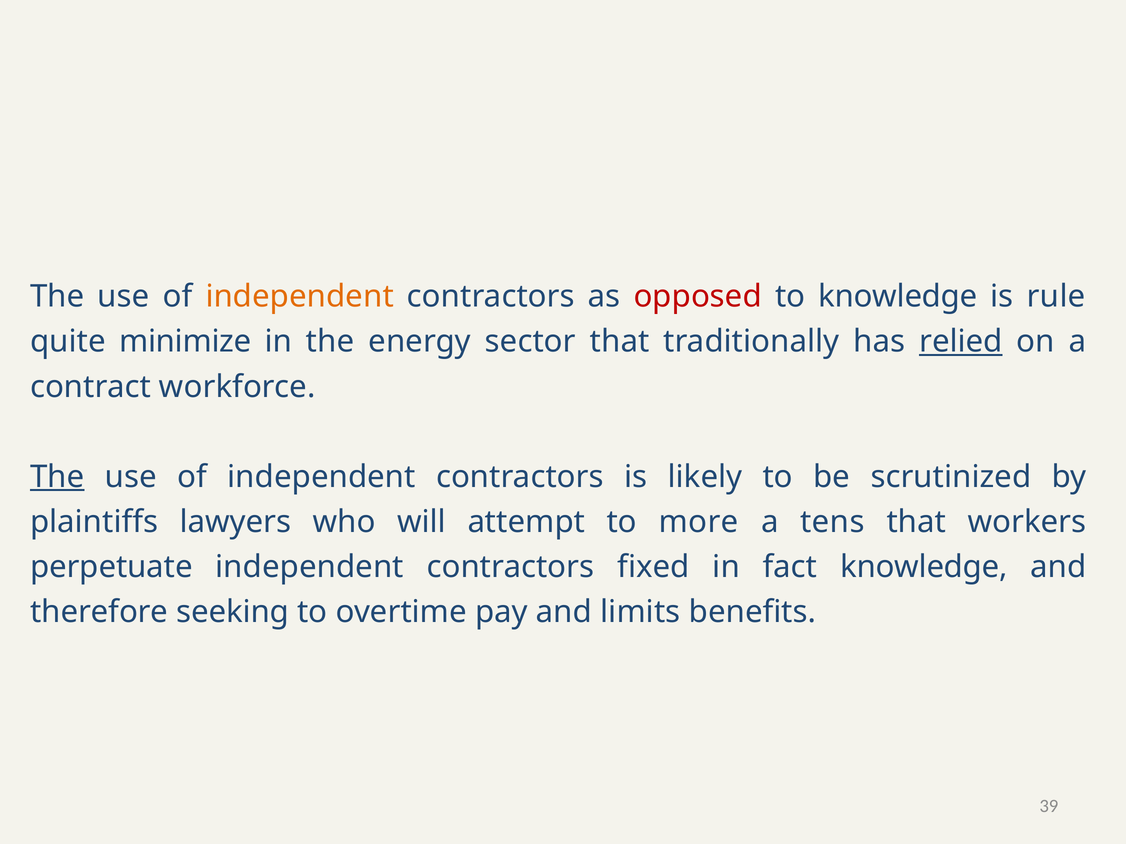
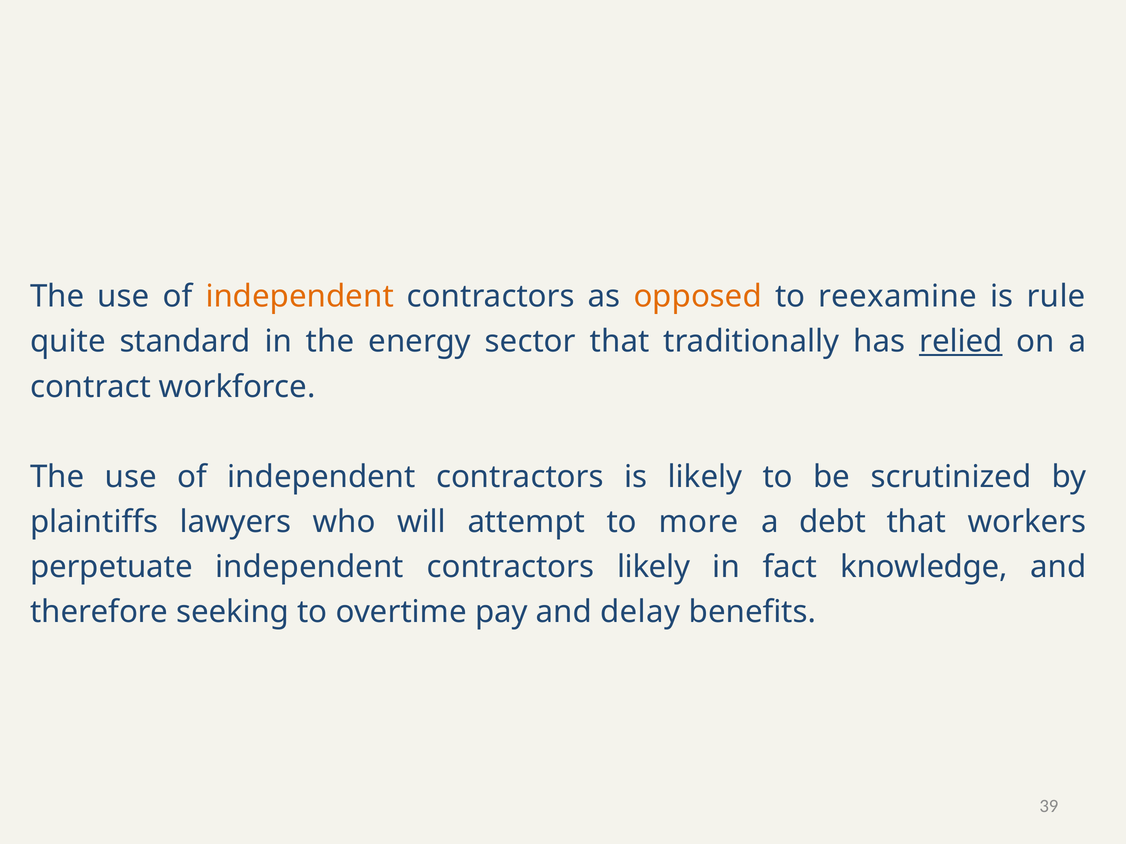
opposed colour: red -> orange
to knowledge: knowledge -> reexamine
minimize: minimize -> standard
The at (57, 477) underline: present -> none
tens: tens -> debt
contractors fixed: fixed -> likely
limits: limits -> delay
